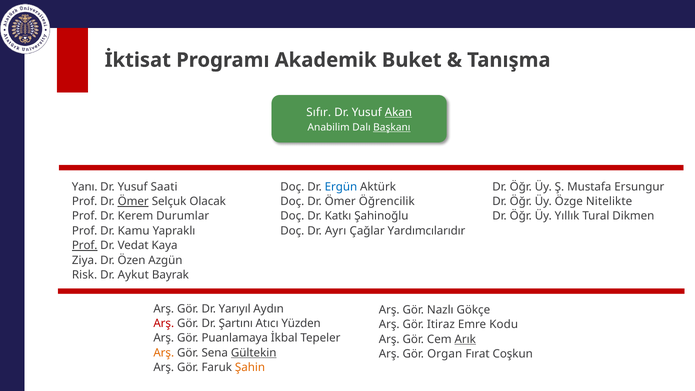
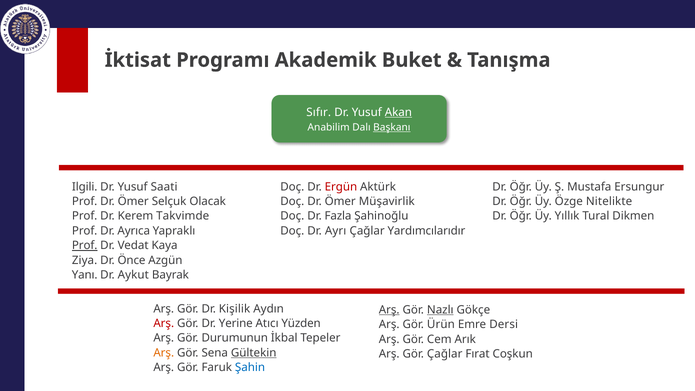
Yanı: Yanı -> Ilgili
Ergün colour: blue -> red
Öğrencilik: Öğrencilik -> Müşavirlik
Ömer at (133, 201) underline: present -> none
Durumlar: Durumlar -> Takvimde
Katkı: Katkı -> Fazla
Kamu: Kamu -> Ayrıca
Özen: Özen -> Önce
Risk: Risk -> Yanı
Yarıyıl: Yarıyıl -> Kişilik
Arş at (389, 310) underline: none -> present
Nazlı underline: none -> present
Şartını: Şartını -> Yerine
Itiraz: Itiraz -> Ürün
Kodu: Kodu -> Dersi
Puanlamaya: Puanlamaya -> Durumunun
Arık underline: present -> none
Gör Organ: Organ -> Çağlar
Şahin colour: orange -> blue
